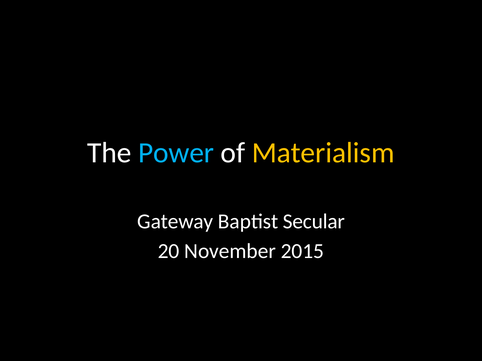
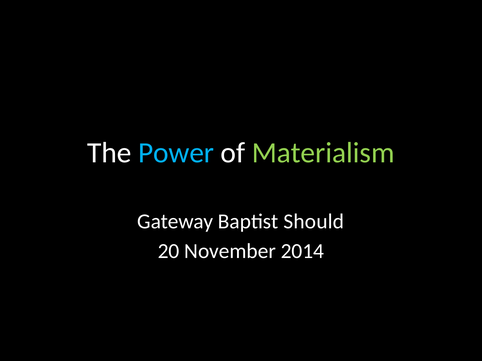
Materialism colour: yellow -> light green
Secular: Secular -> Should
2015: 2015 -> 2014
